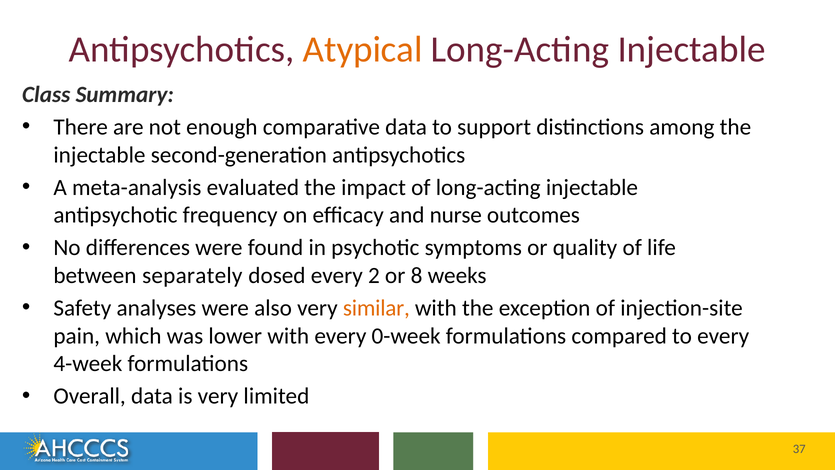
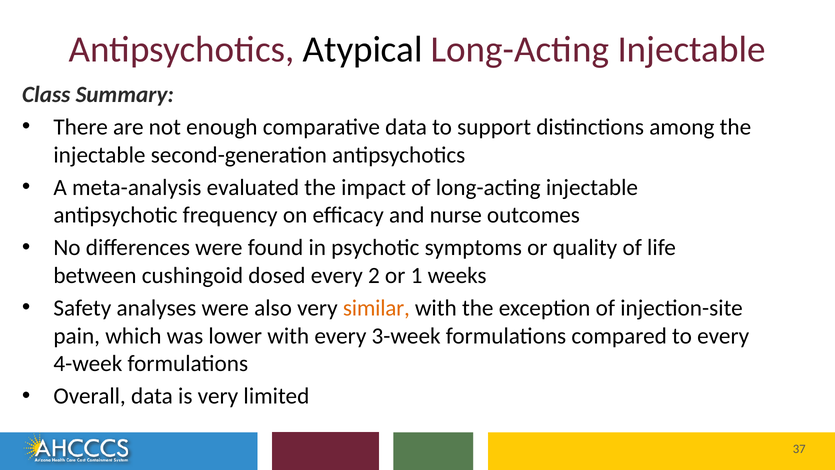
Atypical colour: orange -> black
separately: separately -> cushingoid
8: 8 -> 1
0-week: 0-week -> 3-week
